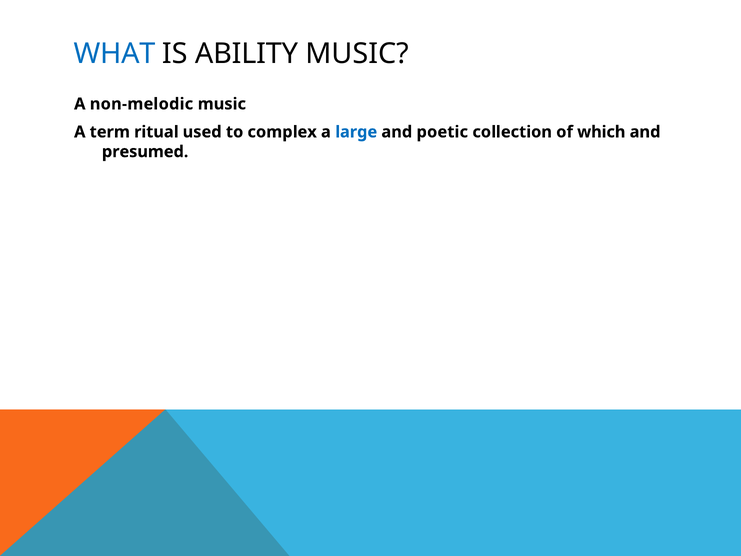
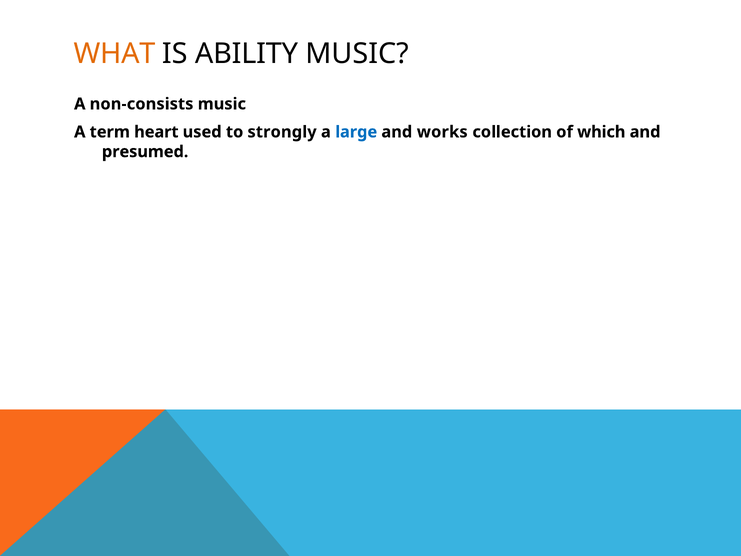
WHAT colour: blue -> orange
non-melodic: non-melodic -> non-consists
ritual: ritual -> heart
complex: complex -> strongly
poetic: poetic -> works
